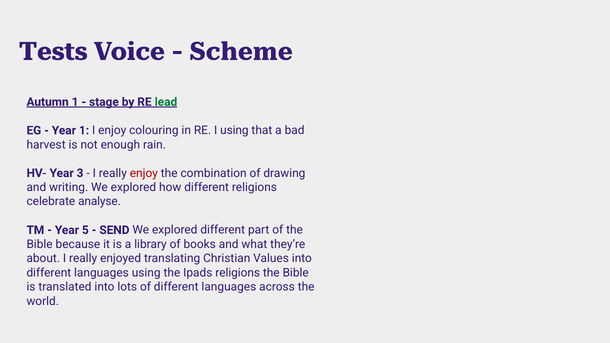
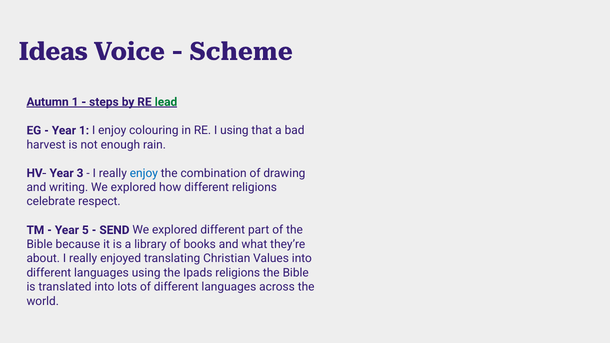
Tests: Tests -> Ideas
stage: stage -> steps
enjoy at (144, 173) colour: red -> blue
analyse: analyse -> respect
